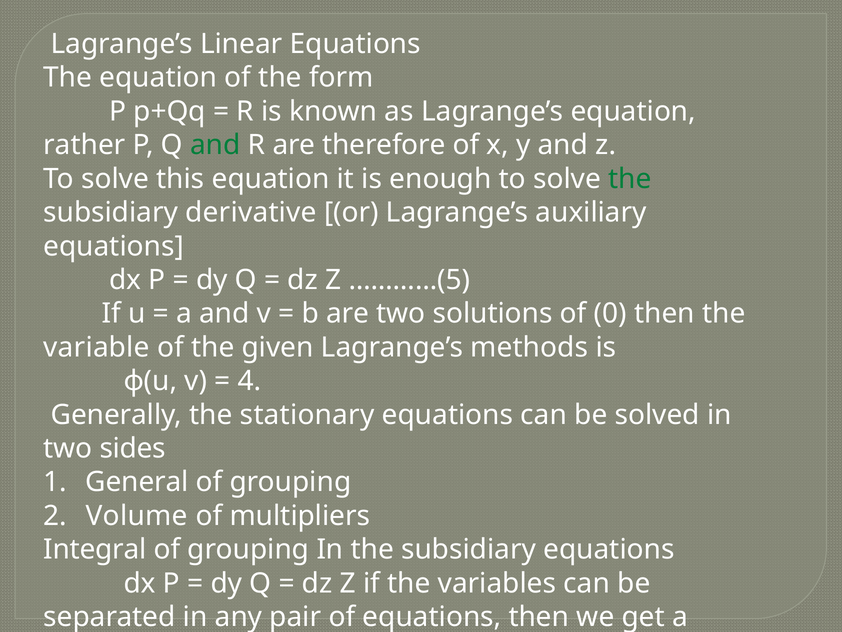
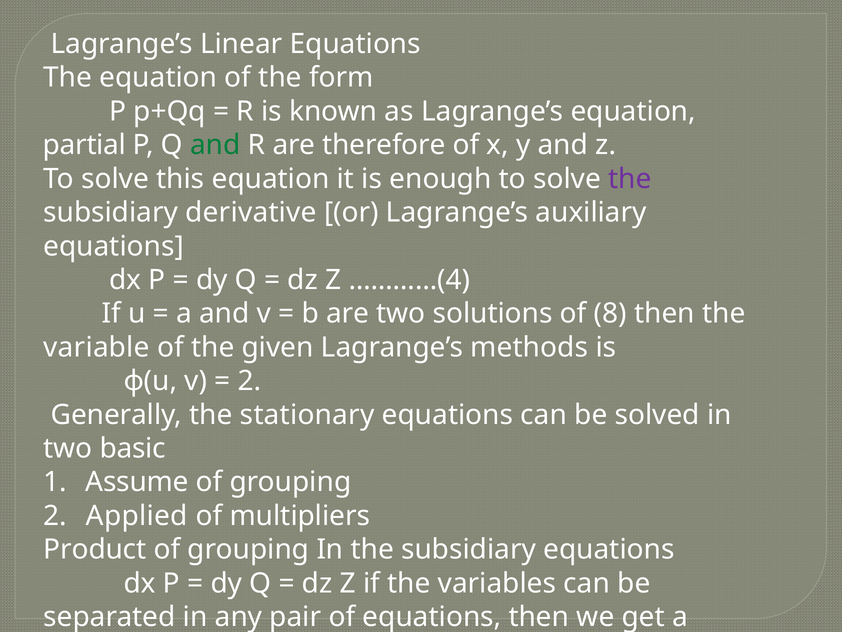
rather: rather -> partial
the at (630, 179) colour: green -> purple
…………(5: …………(5 -> …………(4
0: 0 -> 8
4 at (250, 381): 4 -> 2
sides: sides -> basic
General: General -> Assume
Volume: Volume -> Applied
Integral: Integral -> Product
